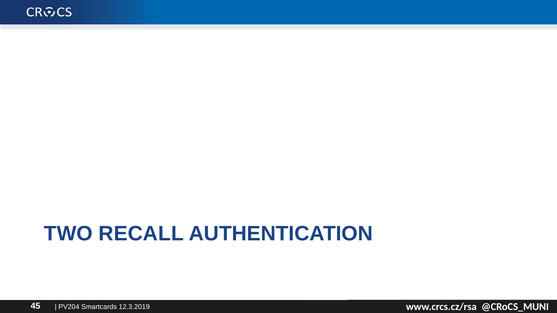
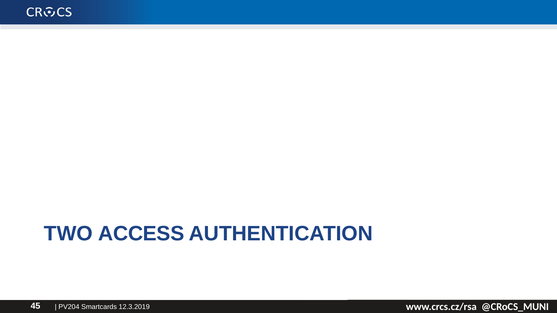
RECALL: RECALL -> ACCESS
